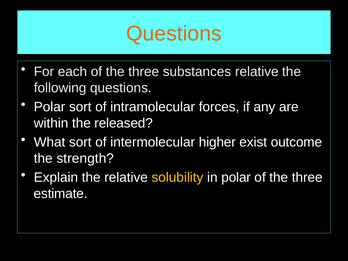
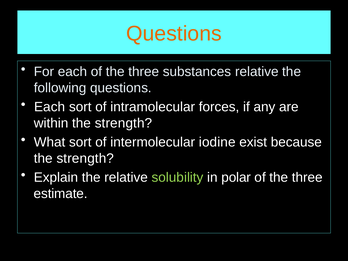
Polar at (50, 107): Polar -> Each
within the released: released -> strength
higher: higher -> iodine
outcome: outcome -> because
solubility colour: yellow -> light green
